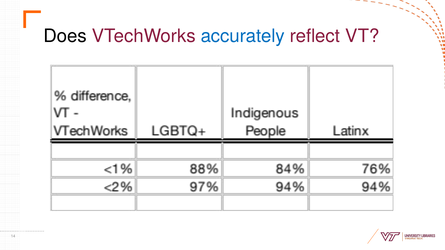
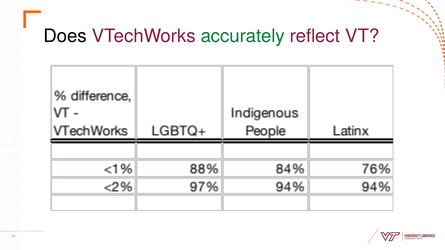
accurately colour: blue -> green
